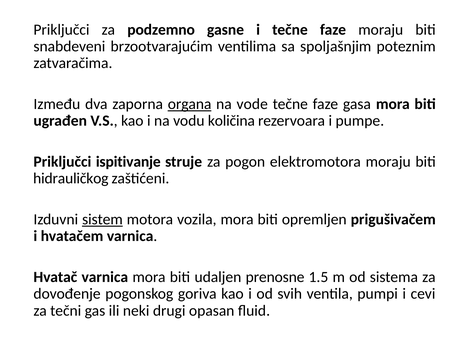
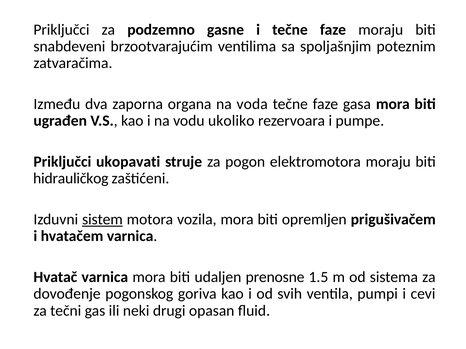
organa underline: present -> none
vode: vode -> voda
količina: količina -> ukoliko
ispitivanje: ispitivanje -> ukopavati
